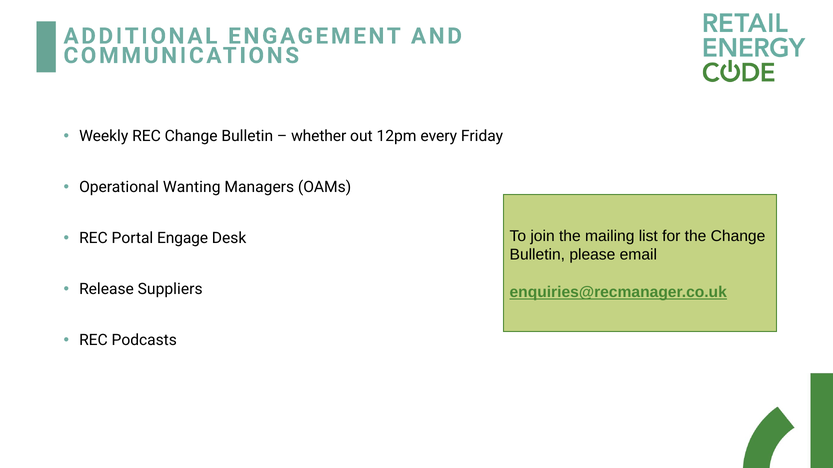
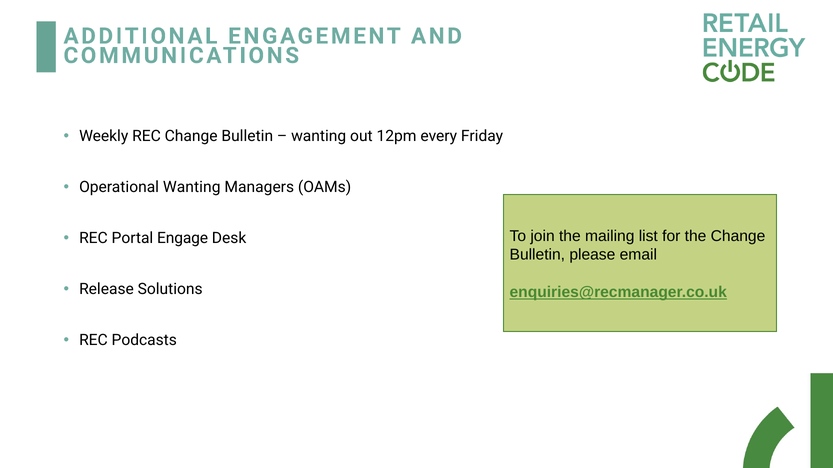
whether at (319, 136): whether -> wanting
Suppliers: Suppliers -> Solutions
